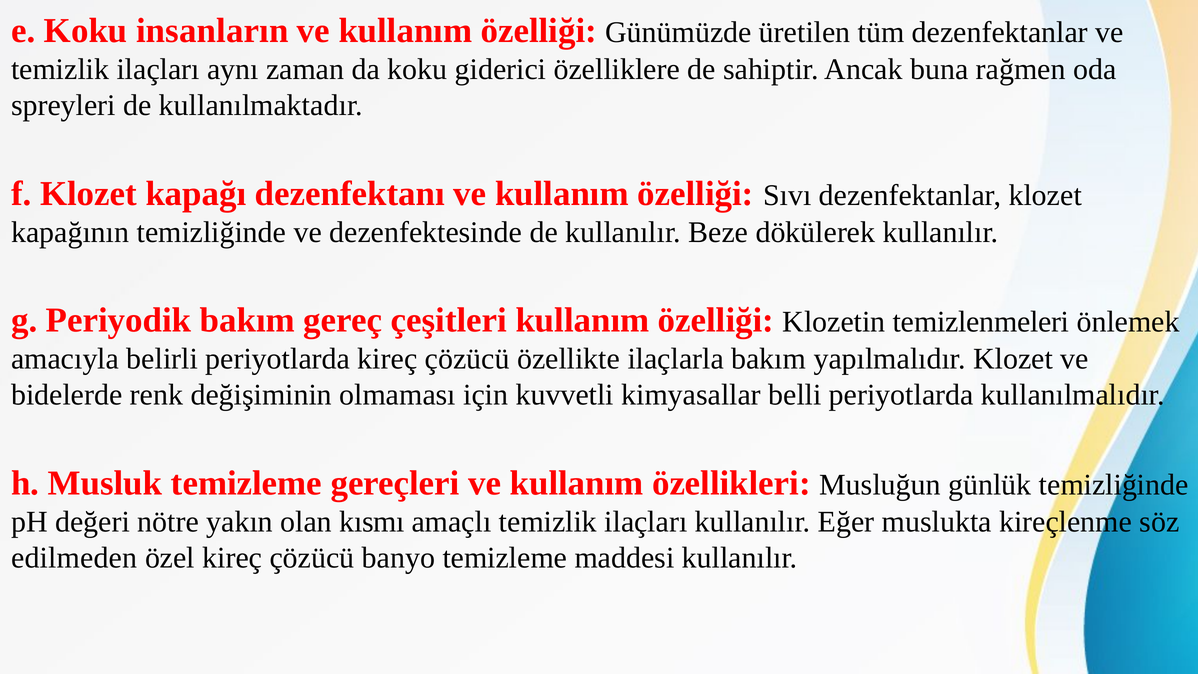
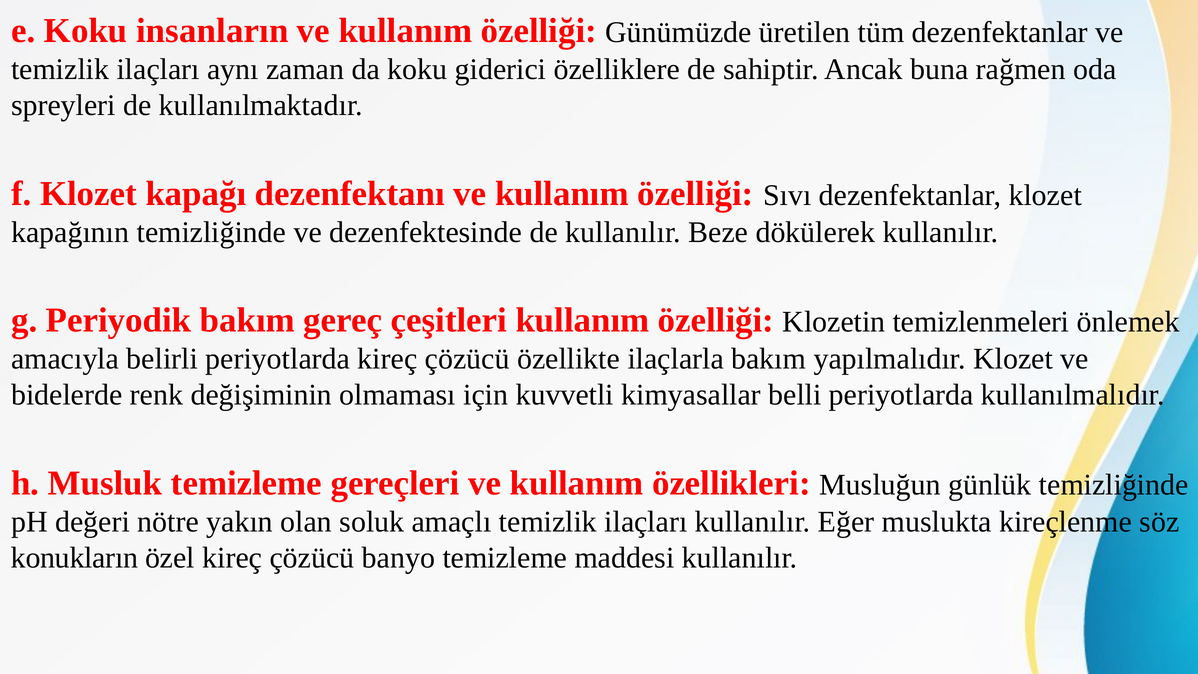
kısmı: kısmı -> soluk
edilmeden: edilmeden -> konukların
